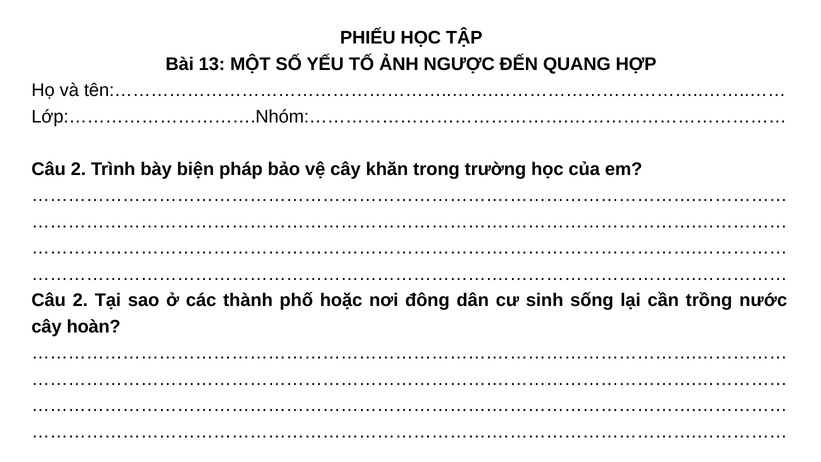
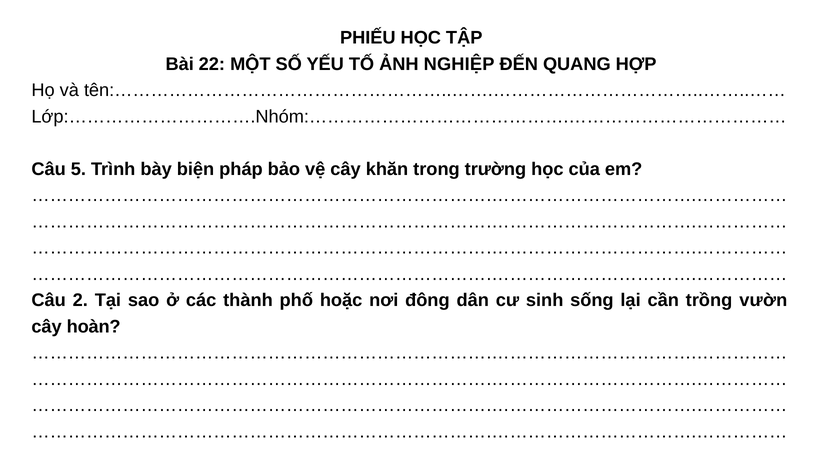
13: 13 -> 22
NGƯỢC: NGƯỢC -> NGHIỆP
2 at (78, 169): 2 -> 5
nước: nước -> vườn
